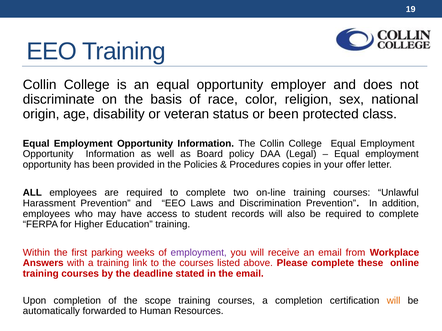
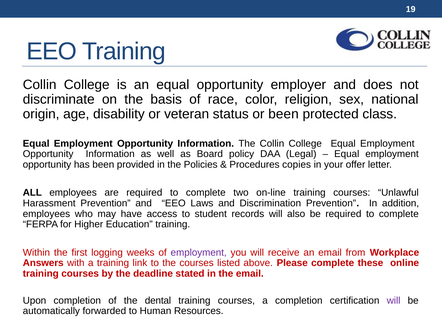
parking: parking -> logging
scope: scope -> dental
will at (394, 301) colour: orange -> purple
